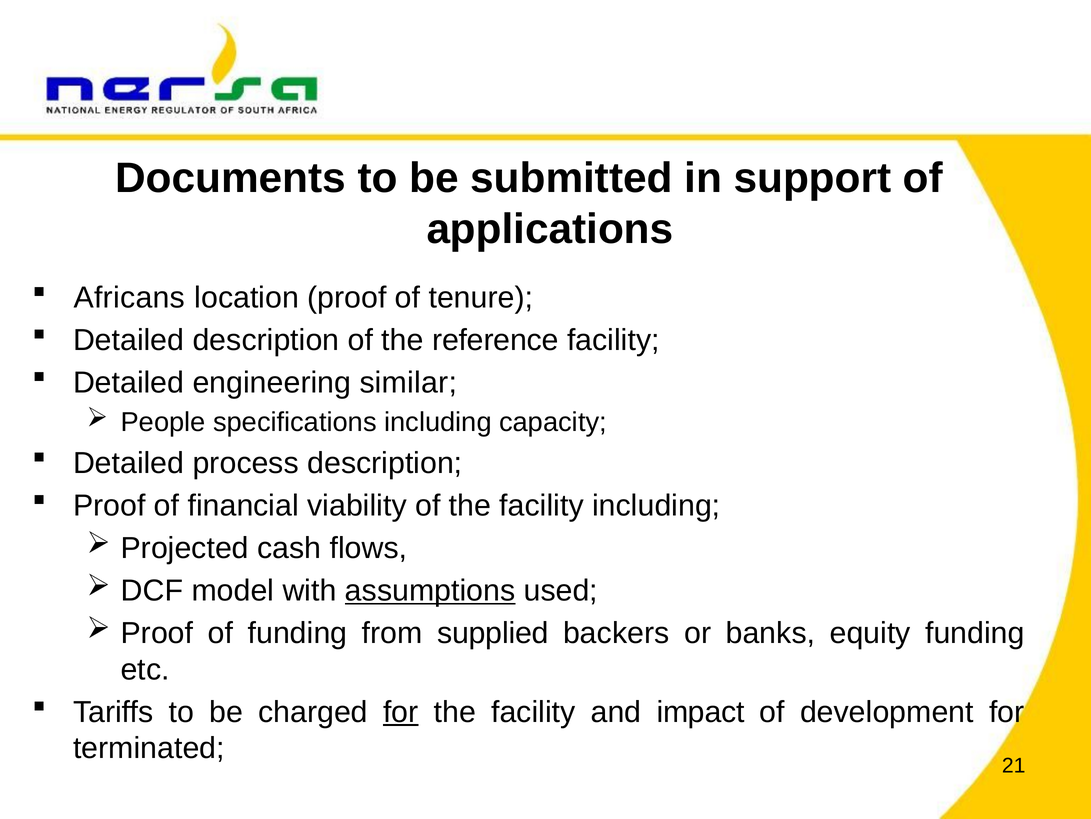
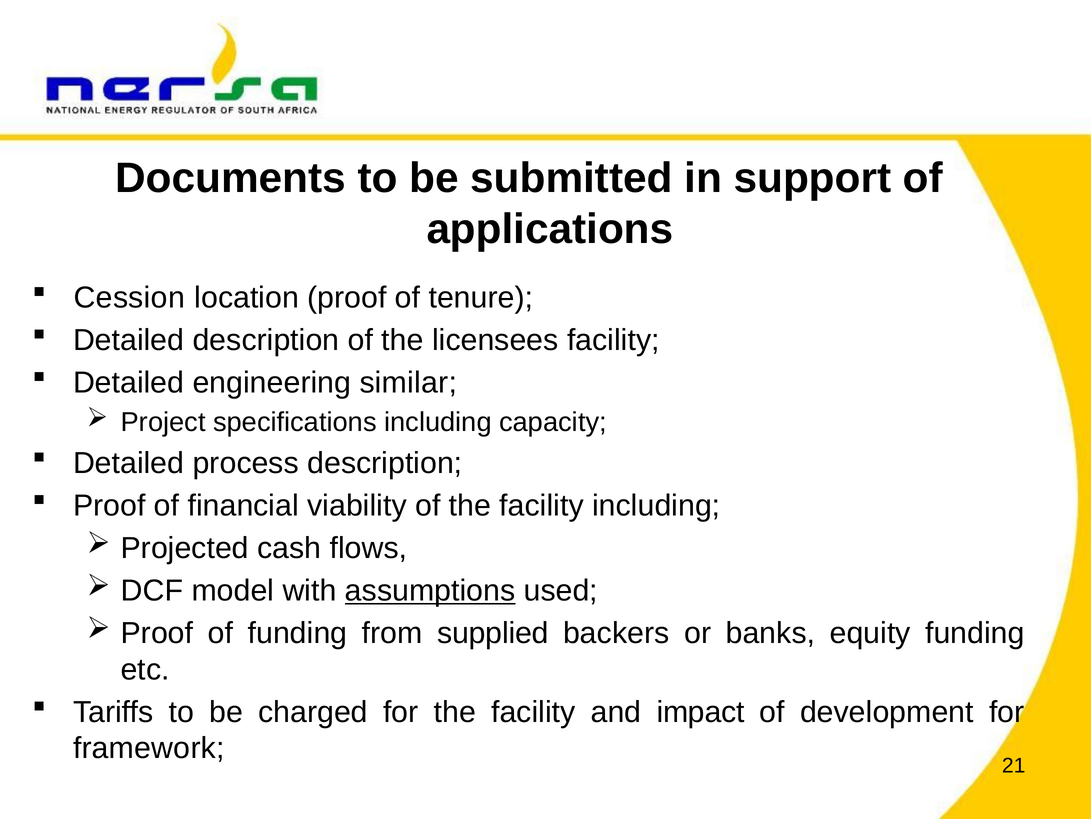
Africans: Africans -> Cession
reference: reference -> licensees
People: People -> Project
for at (401, 711) underline: present -> none
terminated: terminated -> framework
